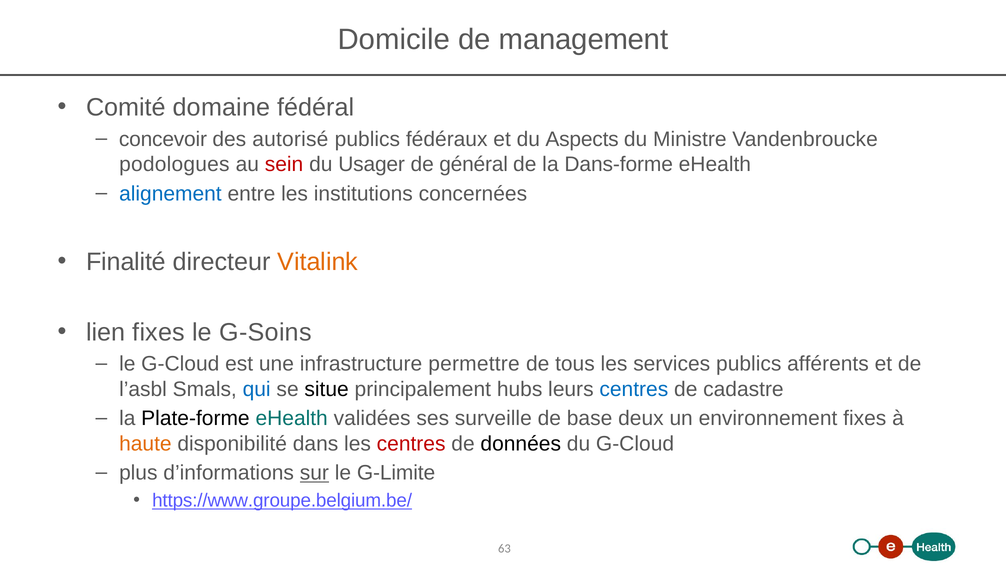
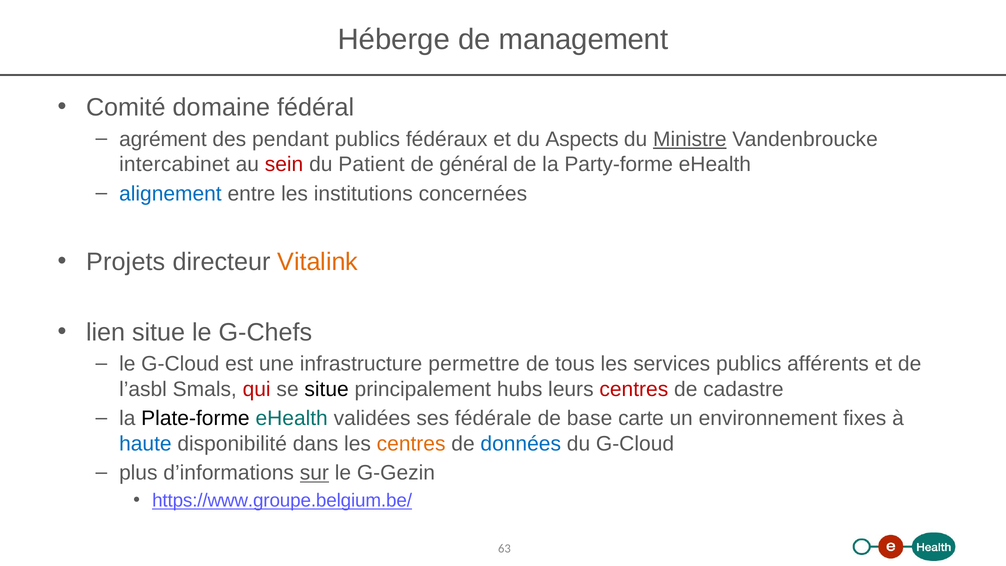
Domicile: Domicile -> Héberge
concevoir: concevoir -> agrément
autorisé: autorisé -> pendant
Ministre underline: none -> present
podologues: podologues -> intercabinet
Usager: Usager -> Patient
Dans-forme: Dans-forme -> Party-forme
Finalité: Finalité -> Projets
lien fixes: fixes -> situe
G-Soins: G-Soins -> G-Chefs
qui colour: blue -> red
centres at (634, 389) colour: blue -> red
surveille: surveille -> fédérale
deux: deux -> carte
haute colour: orange -> blue
centres at (411, 444) colour: red -> orange
données colour: black -> blue
G-Limite: G-Limite -> G-Gezin
